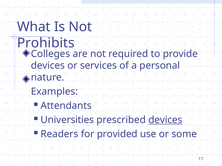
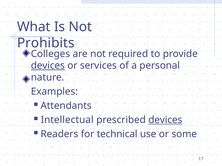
devices at (48, 66) underline: none -> present
Universities: Universities -> Intellectual
provided: provided -> technical
